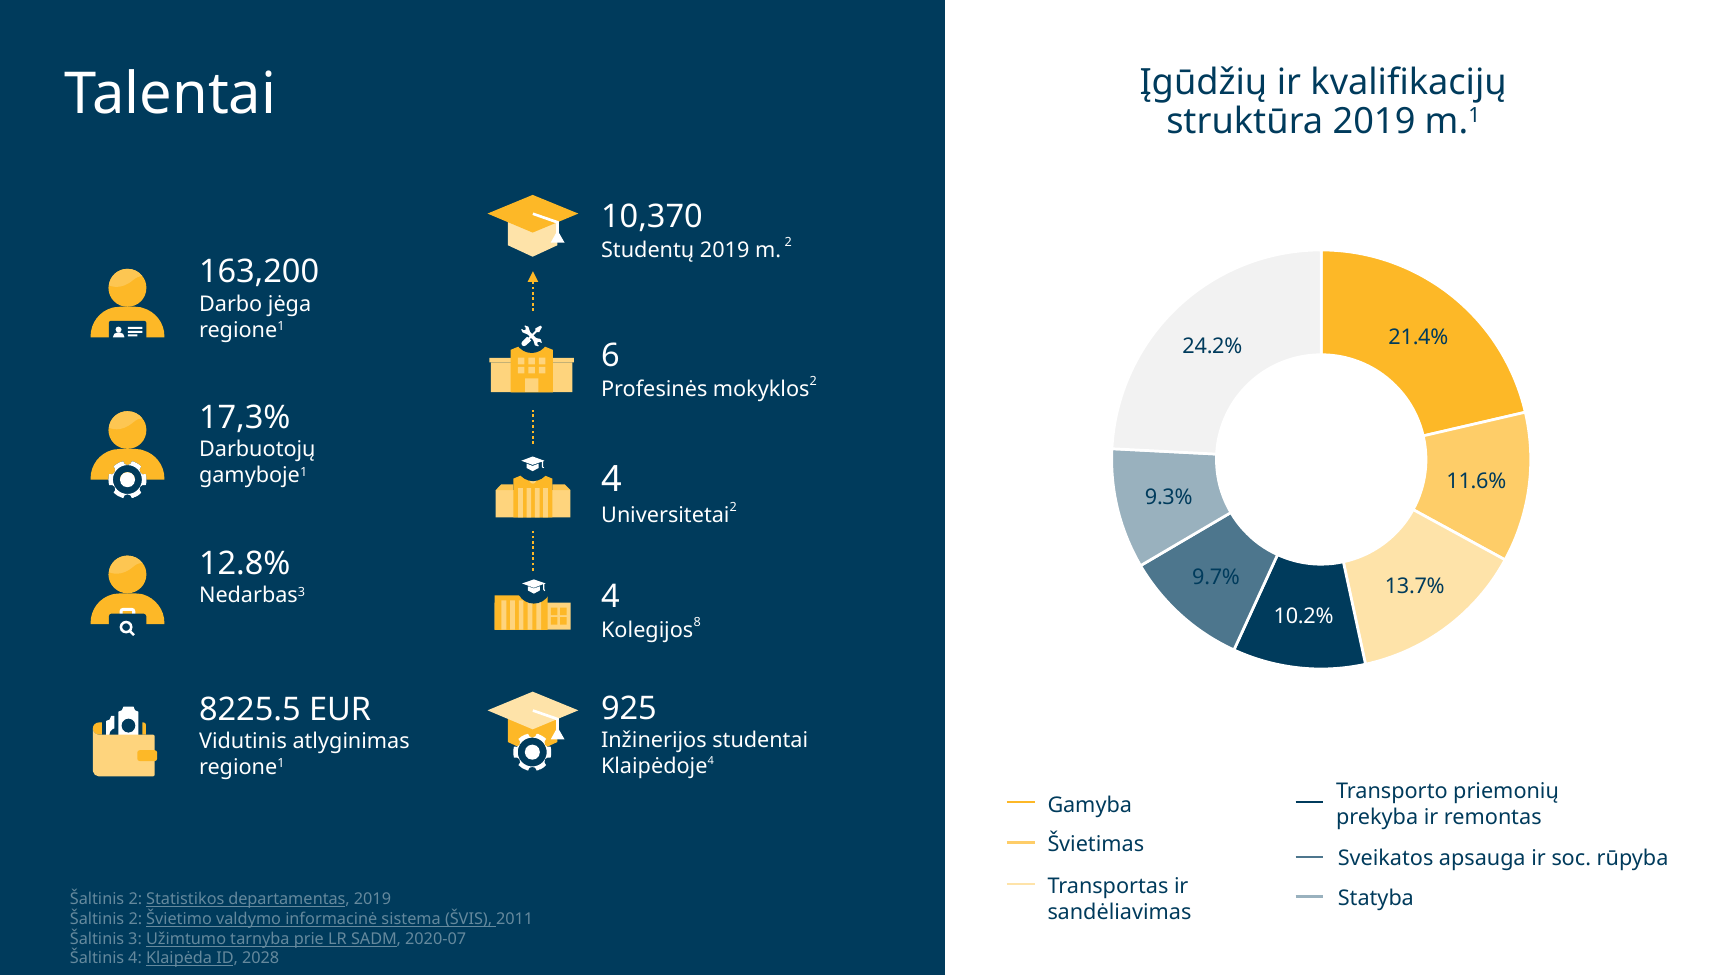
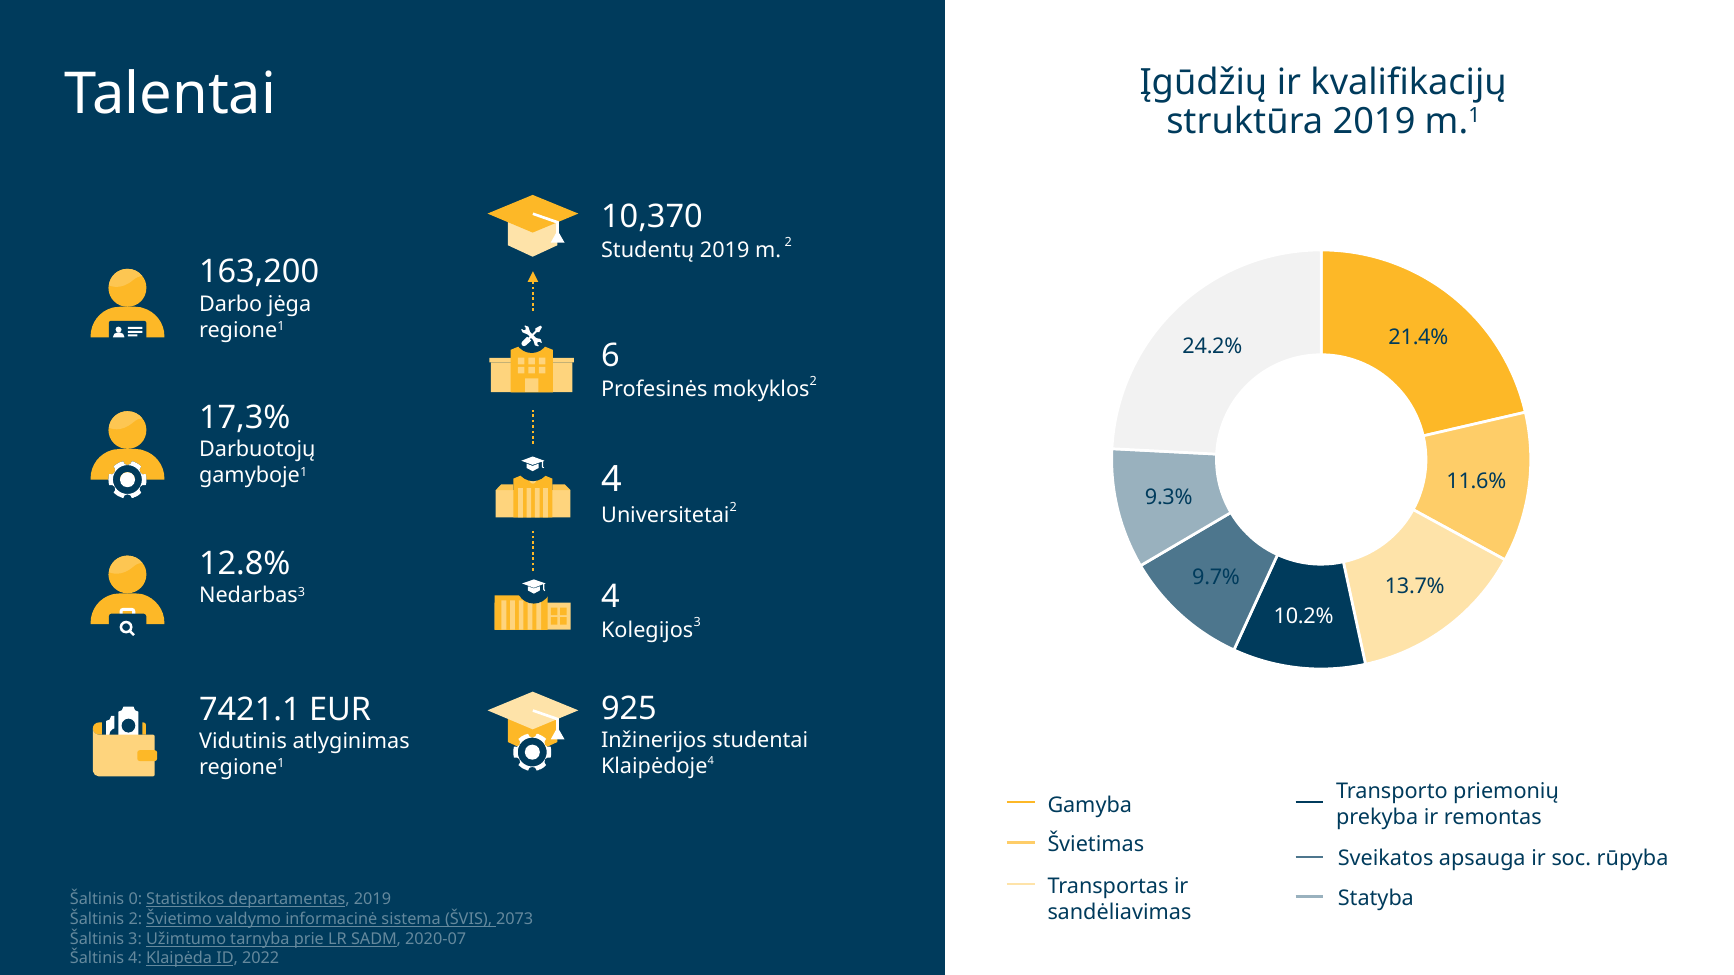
8 at (697, 623): 8 -> 3
8225.5: 8225.5 -> 7421.1
2 at (135, 899): 2 -> 0
2011: 2011 -> 2073
2028: 2028 -> 2022
